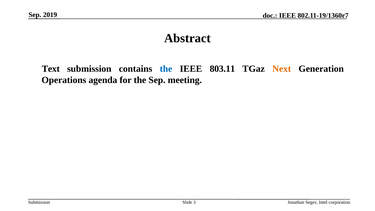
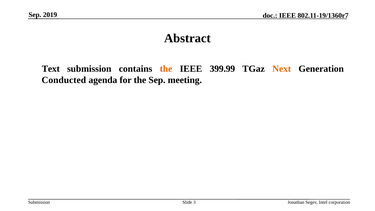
the at (166, 69) colour: blue -> orange
803.11: 803.11 -> 399.99
Operations: Operations -> Conducted
